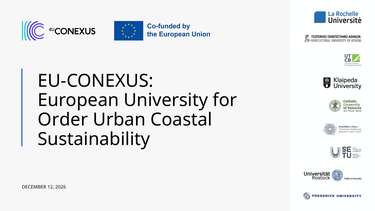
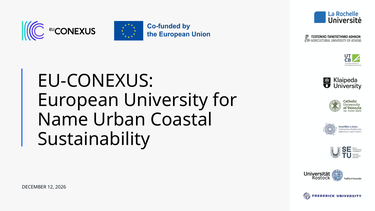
Order: Order -> Name
